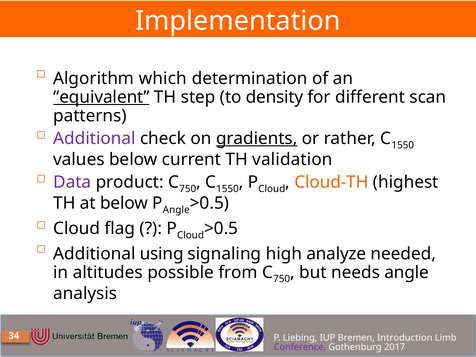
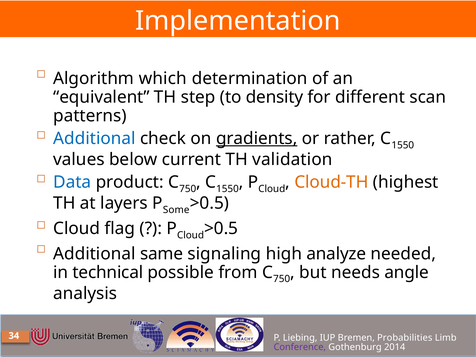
equivalent underline: present -> none
Additional at (94, 138) colour: purple -> blue
Data colour: purple -> blue
at below: below -> layers
P Angle: Angle -> Some
using: using -> same
altitudes: altitudes -> technical
Introduction: Introduction -> Probabilities
2017: 2017 -> 2014
